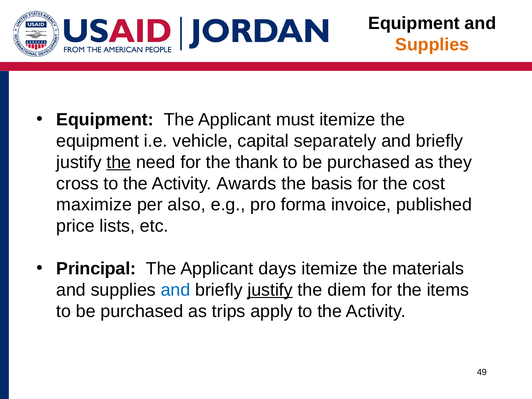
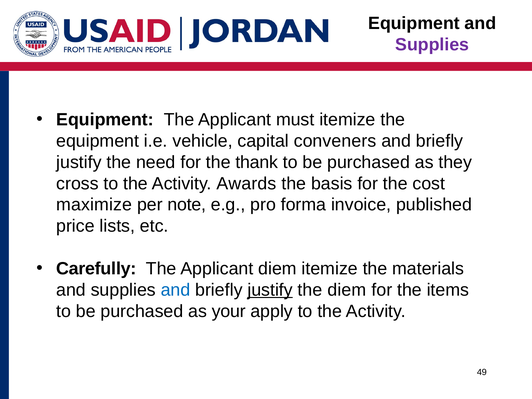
Supplies at (432, 45) colour: orange -> purple
separately: separately -> conveners
the at (119, 162) underline: present -> none
also: also -> note
Principal: Principal -> Carefully
Applicant days: days -> diem
trips: trips -> your
